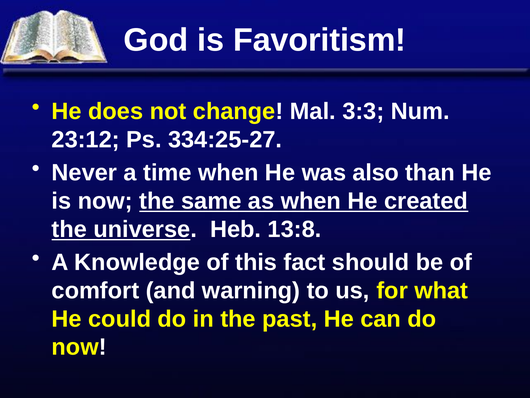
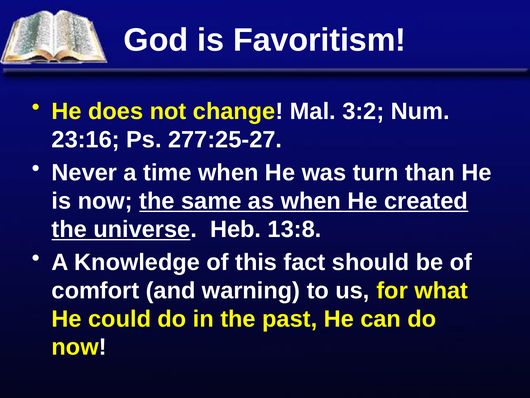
3:3: 3:3 -> 3:2
23:12: 23:12 -> 23:16
334:25-27: 334:25-27 -> 277:25-27
also: also -> turn
